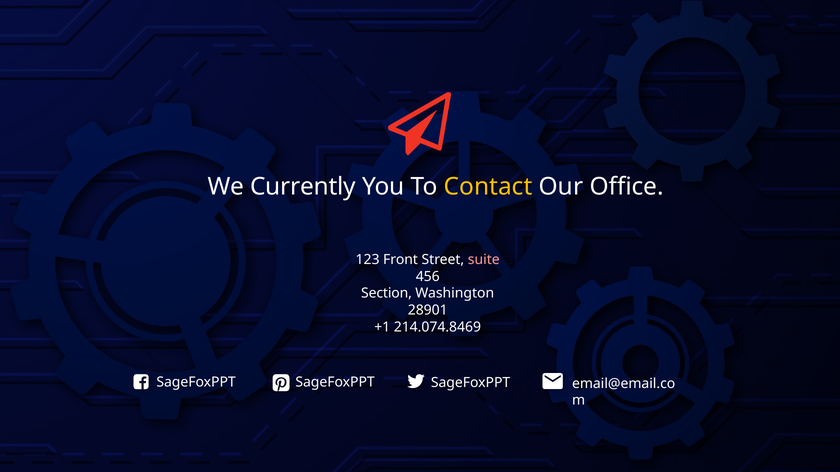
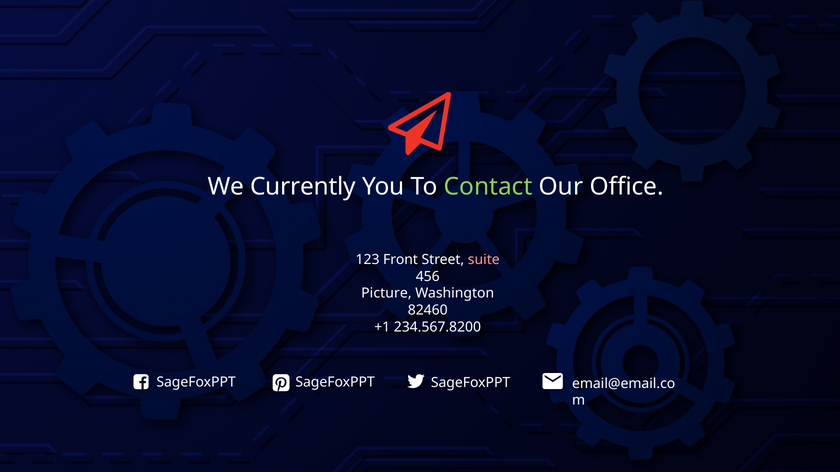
Contact colour: yellow -> light green
Section: Section -> Picture
28901: 28901 -> 82460
214.074.8469: 214.074.8469 -> 234.567.8200
